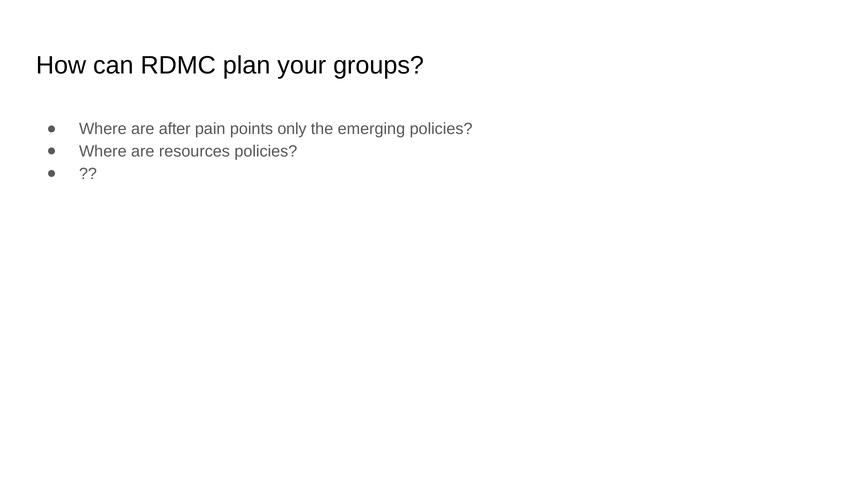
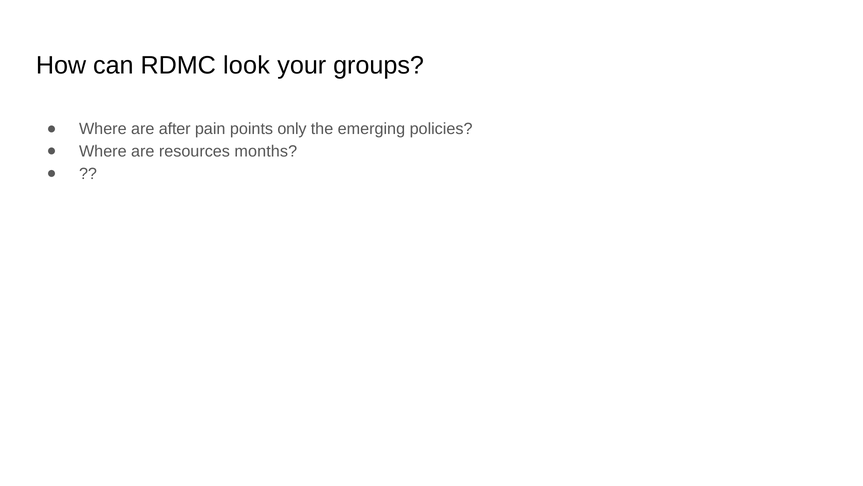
plan: plan -> look
resources policies: policies -> months
